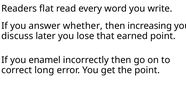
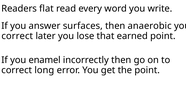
whether: whether -> surfaces
increasing: increasing -> anaerobic
discuss at (17, 36): discuss -> correct
